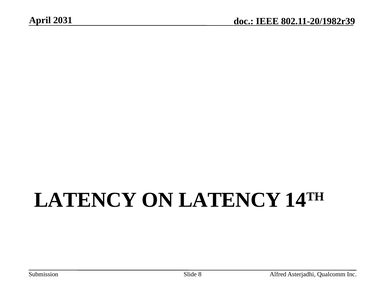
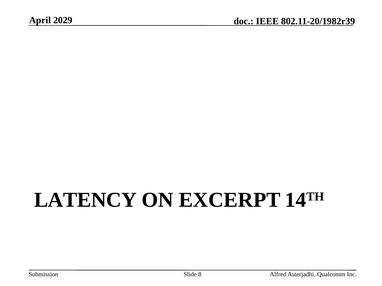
2031: 2031 -> 2029
ON LATENCY: LATENCY -> EXCERPT
